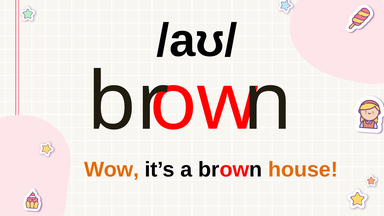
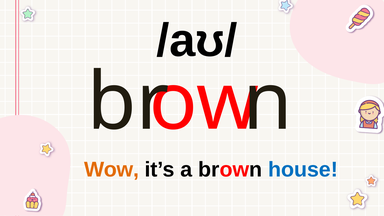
house colour: orange -> blue
